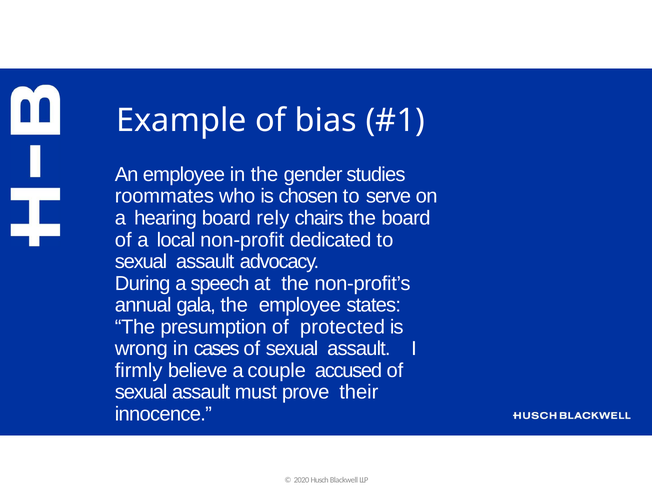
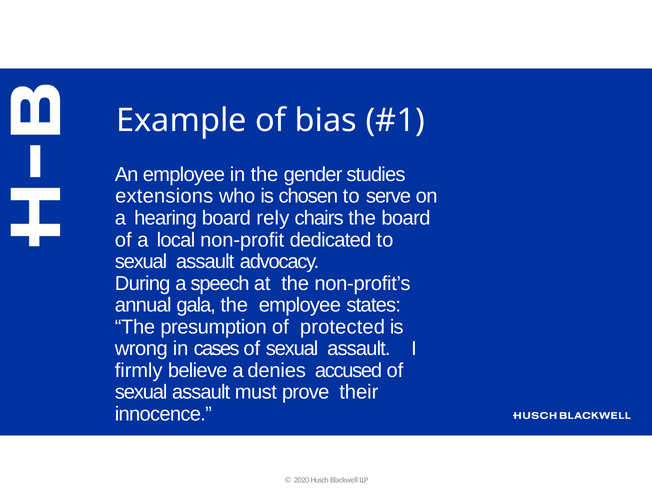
roommates: roommates -> extensions
couple: couple -> denies
